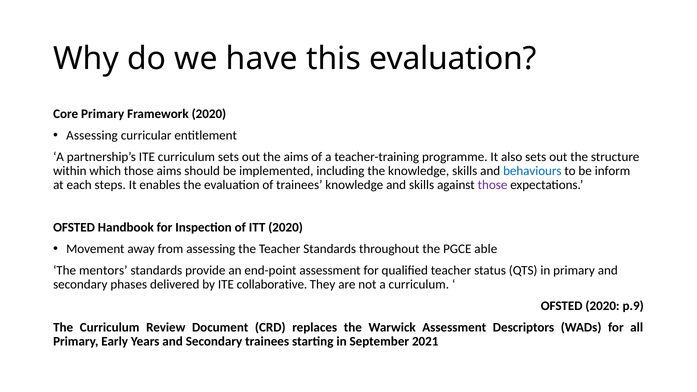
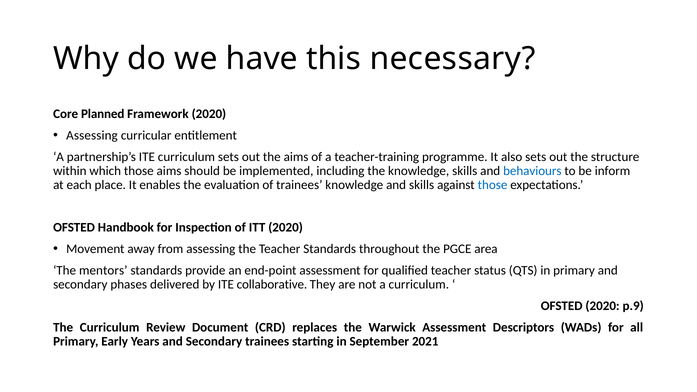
this evaluation: evaluation -> necessary
Core Primary: Primary -> Planned
steps: steps -> place
those at (493, 185) colour: purple -> blue
able: able -> area
